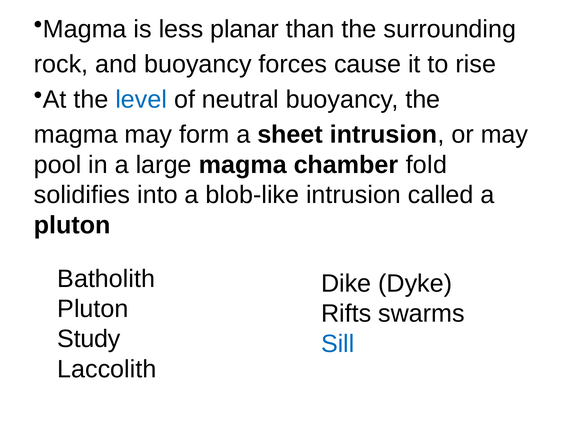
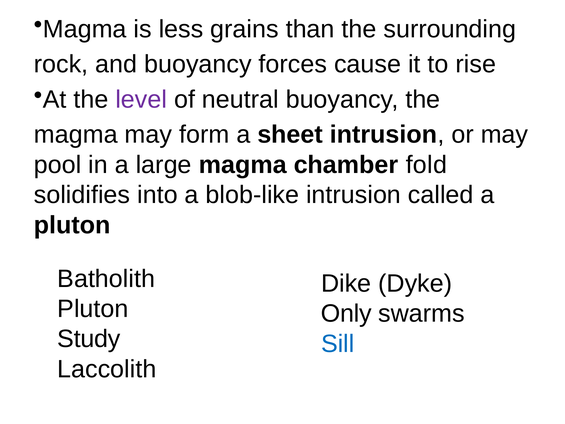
planar: planar -> grains
level colour: blue -> purple
Rifts: Rifts -> Only
